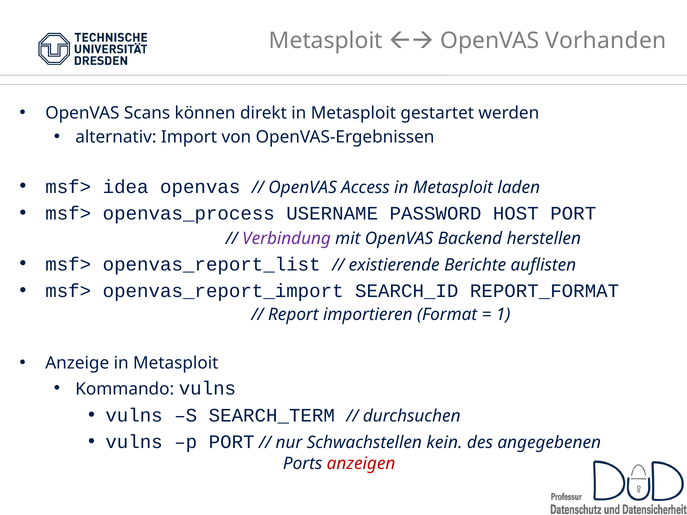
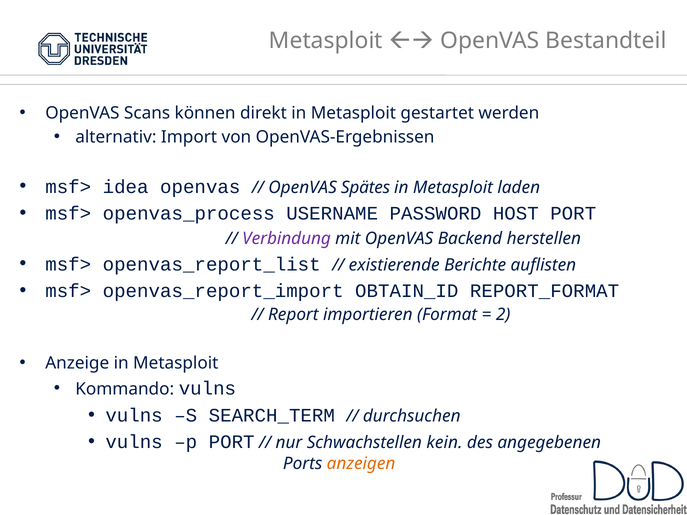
Vorhanden: Vorhanden -> Bestandteil
Access: Access -> Spätes
SEARCH_ID: SEARCH_ID -> OBTAIN_ID
1: 1 -> 2
anzeigen colour: red -> orange
